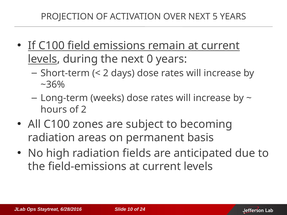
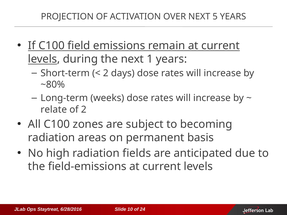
0: 0 -> 1
~36%: ~36% -> ~80%
hours: hours -> relate
